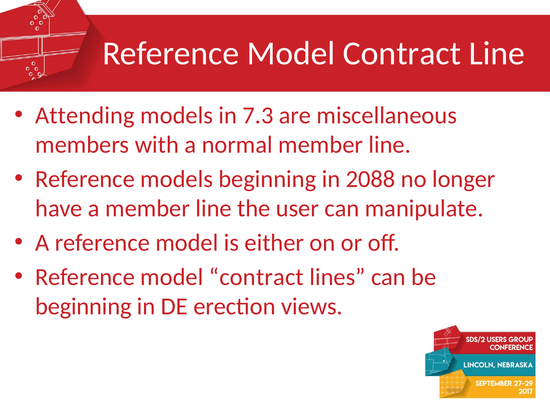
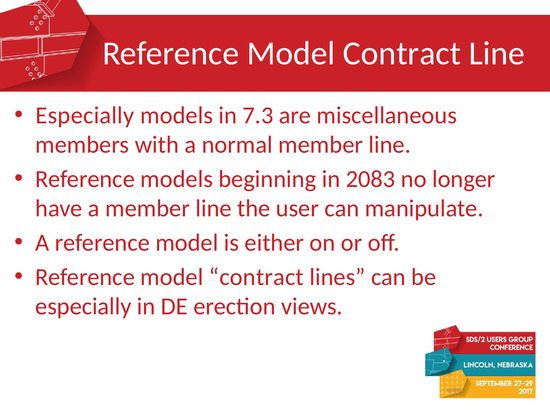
Attending at (85, 115): Attending -> Especially
2088: 2088 -> 2083
beginning at (83, 306): beginning -> especially
